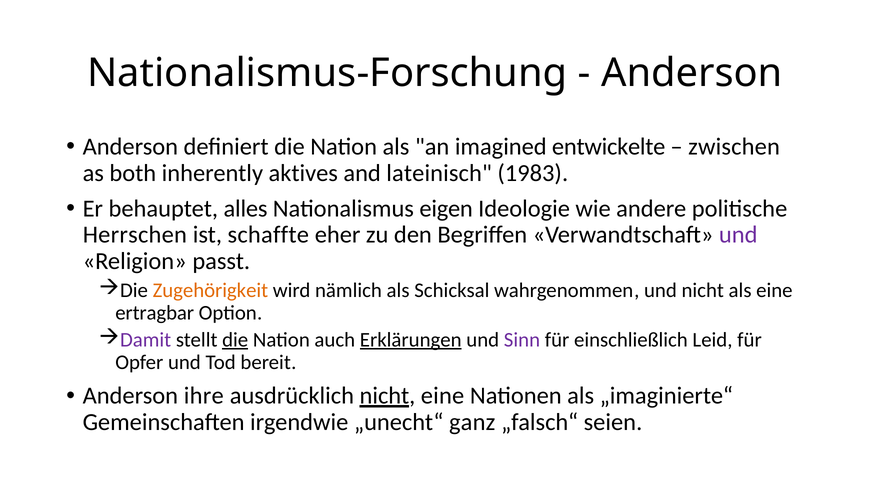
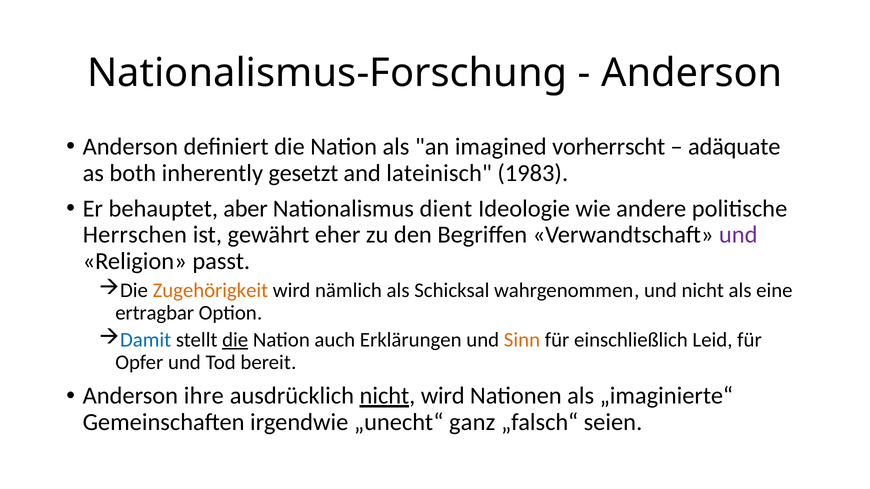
entwickelte: entwickelte -> vorherrscht
zwischen: zwischen -> adäquate
aktives: aktives -> gesetzt
alles: alles -> aber
eigen: eigen -> dient
schaffte: schaffte -> gewährt
Damit colour: purple -> blue
Erklärungen underline: present -> none
Sinn colour: purple -> orange
nicht eine: eine -> wird
